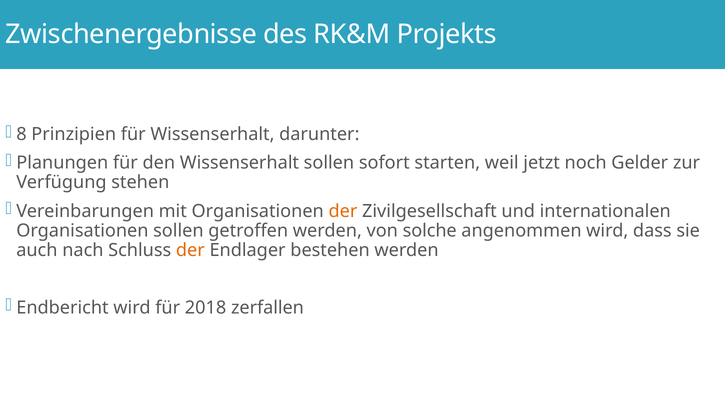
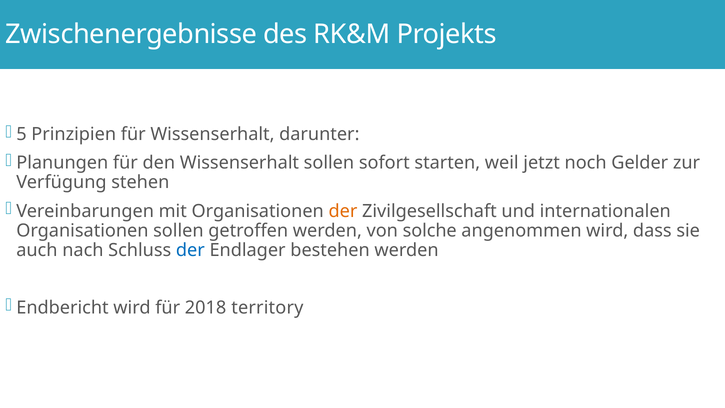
8: 8 -> 5
der at (190, 250) colour: orange -> blue
zerfallen: zerfallen -> territory
